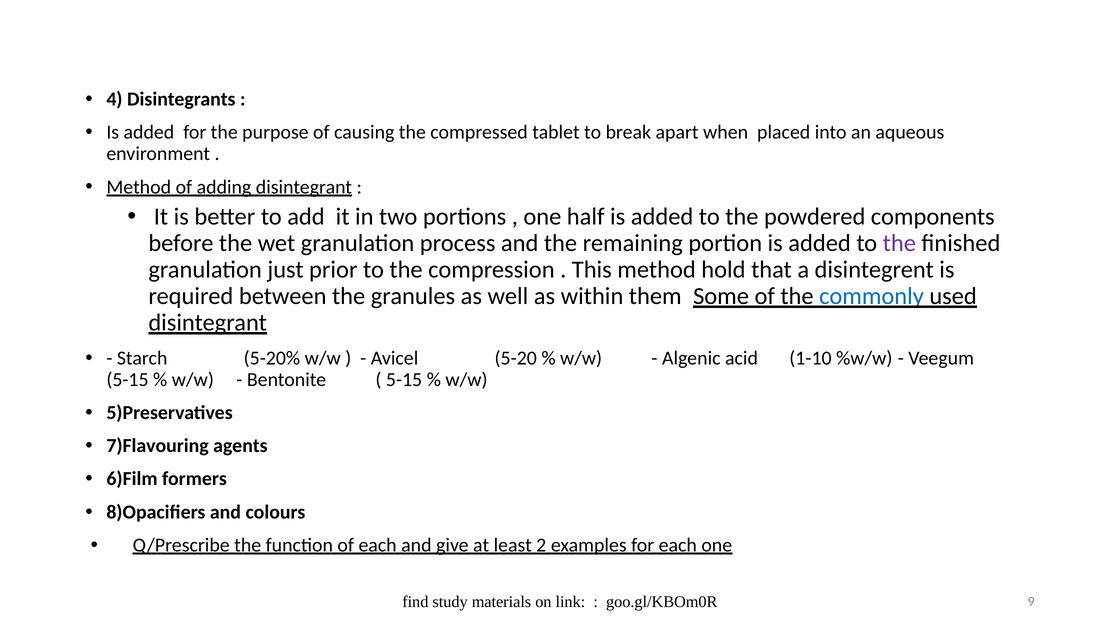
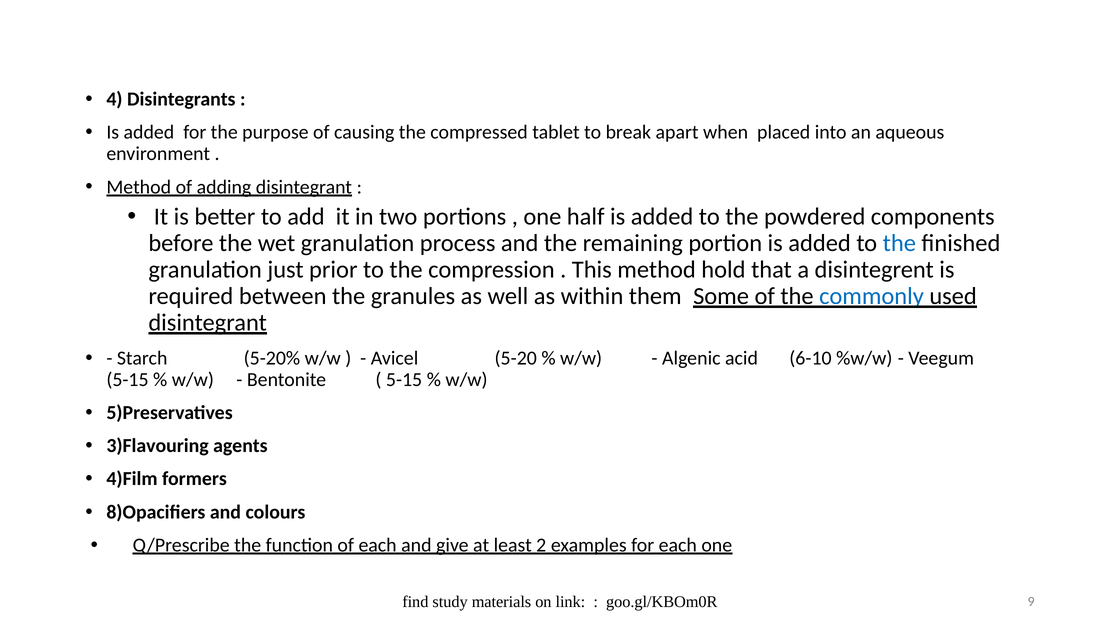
the at (899, 243) colour: purple -> blue
1-10: 1-10 -> 6-10
7)Flavouring: 7)Flavouring -> 3)Flavouring
6)Film: 6)Film -> 4)Film
